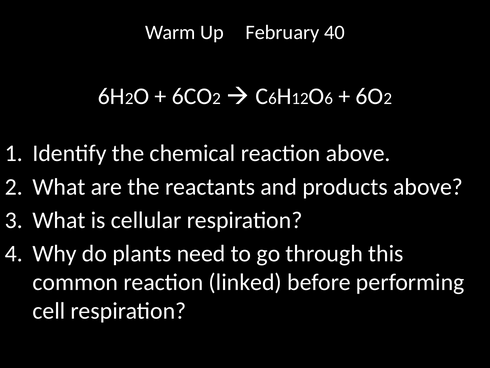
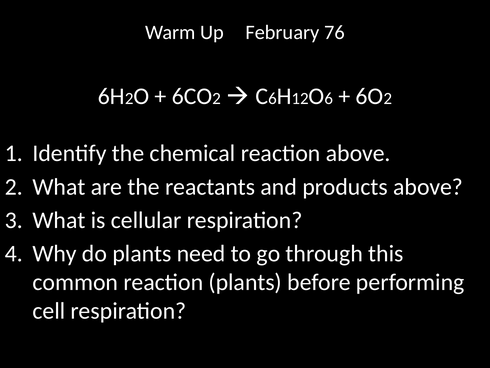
40: 40 -> 76
reaction linked: linked -> plants
